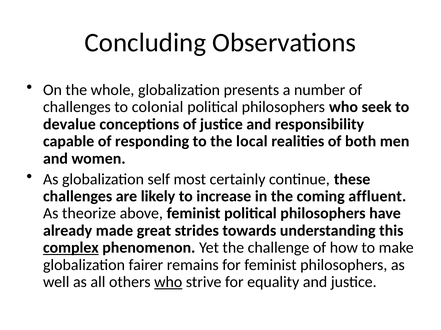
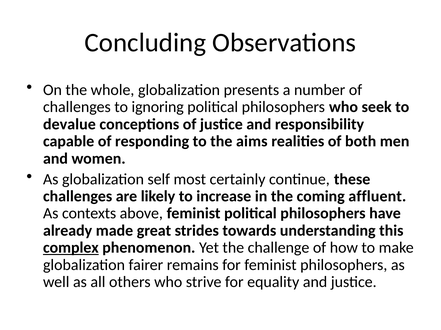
colonial: colonial -> ignoring
local: local -> aims
theorize: theorize -> contexts
who at (168, 283) underline: present -> none
